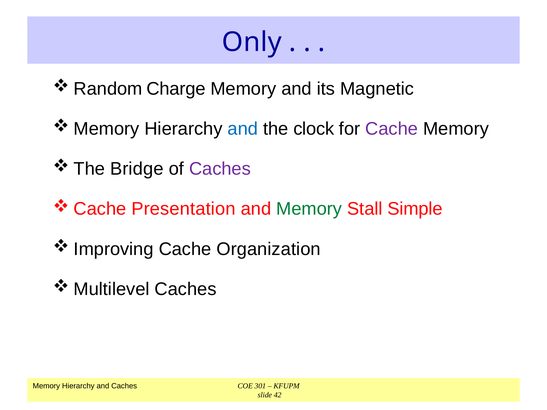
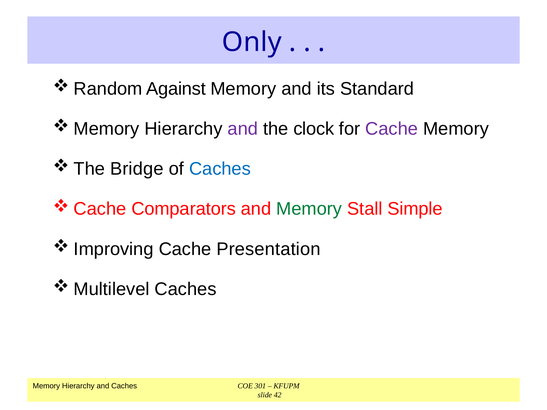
Charge: Charge -> Against
Magnetic: Magnetic -> Standard
and at (243, 129) colour: blue -> purple
Caches at (220, 169) colour: purple -> blue
Presentation: Presentation -> Comparators
Organization: Organization -> Presentation
